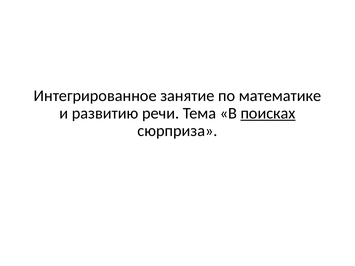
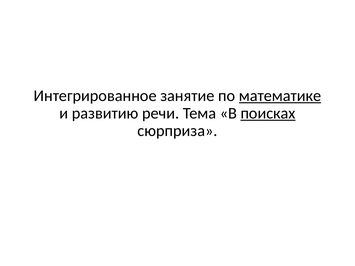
математике underline: none -> present
